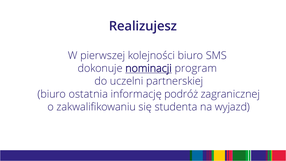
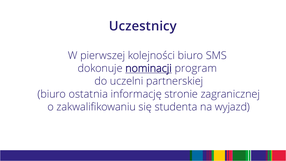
Realizujesz: Realizujesz -> Uczestnicy
podróż: podróż -> stronie
